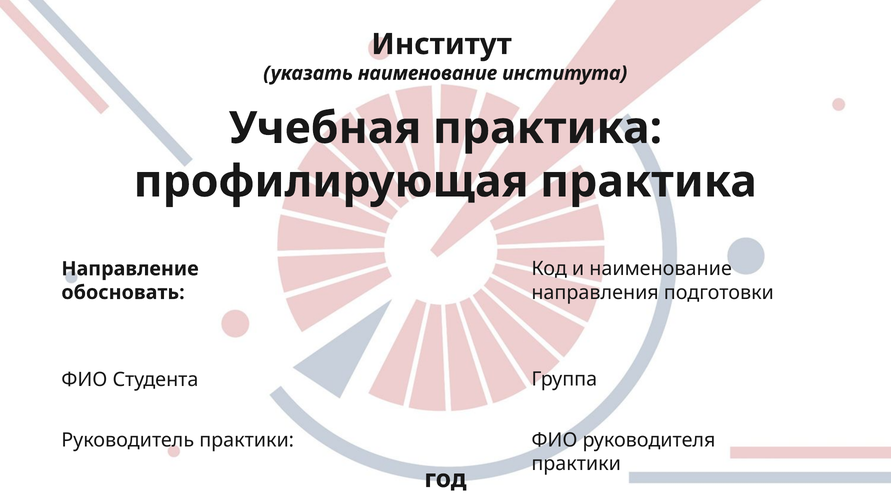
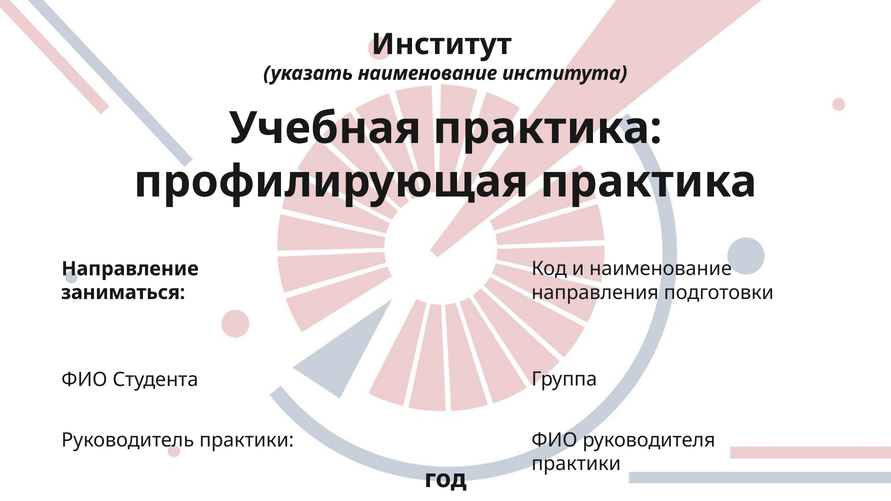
обосновать: обосновать -> заниматься
